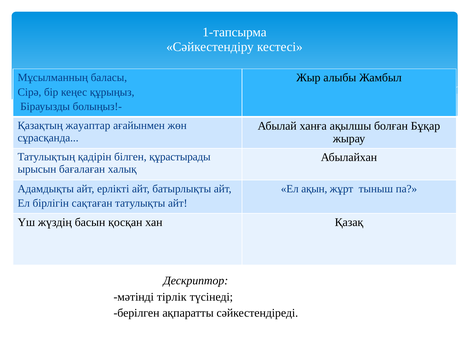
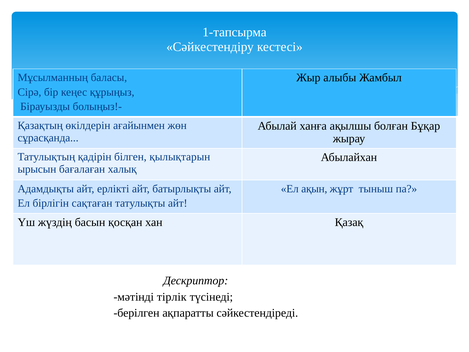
жауаптар: жауаптар -> өкілдерін
құрастырады: құрастырады -> қылықтарын
